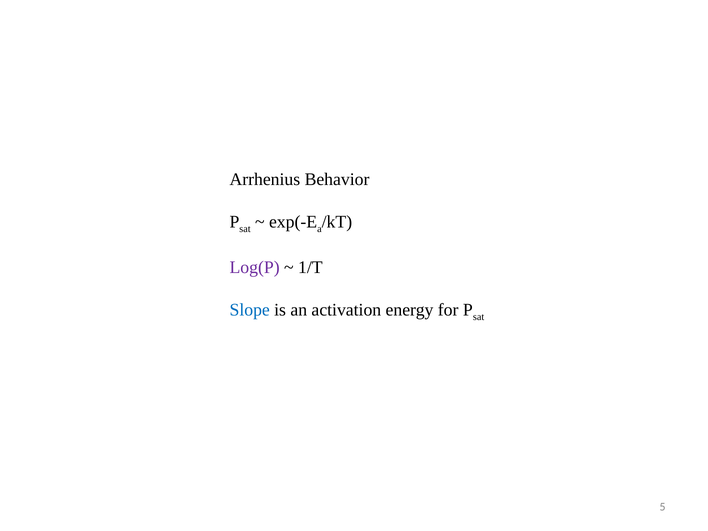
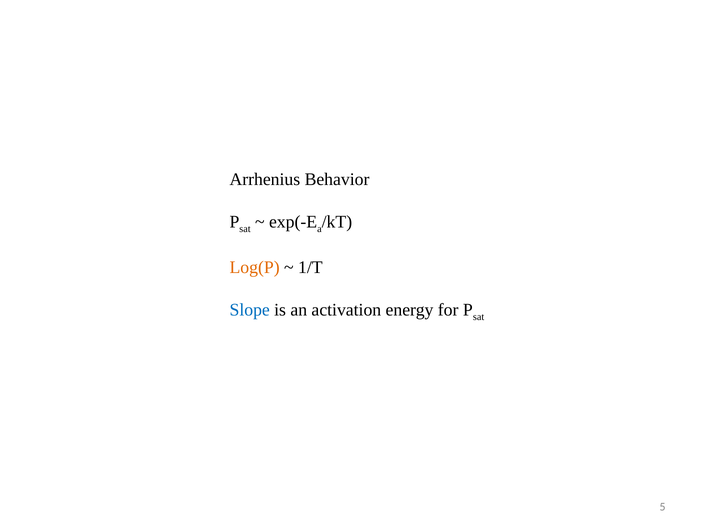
Log(P colour: purple -> orange
